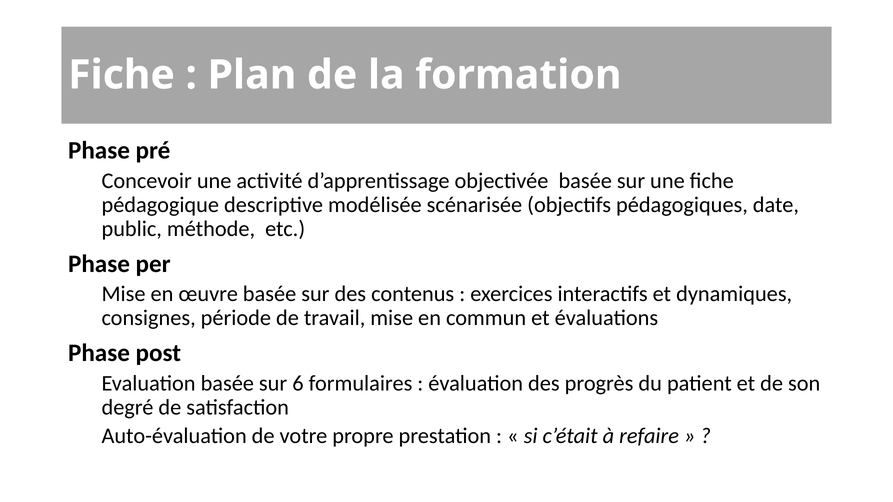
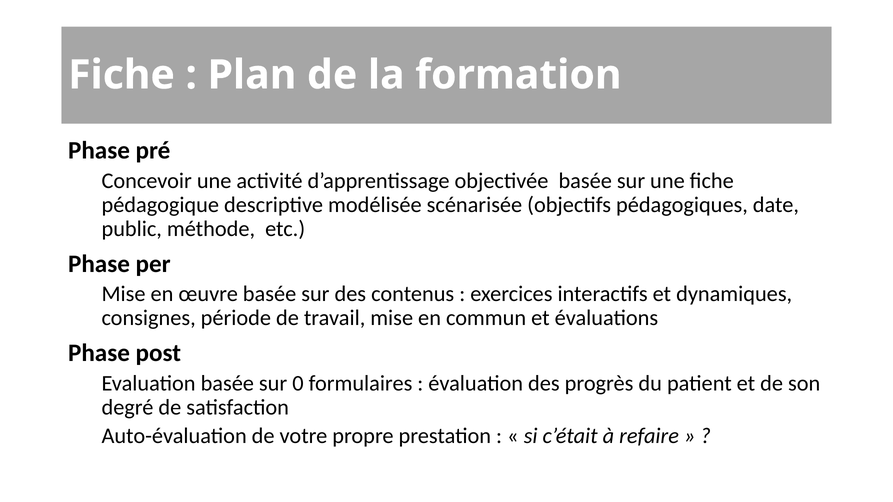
6: 6 -> 0
